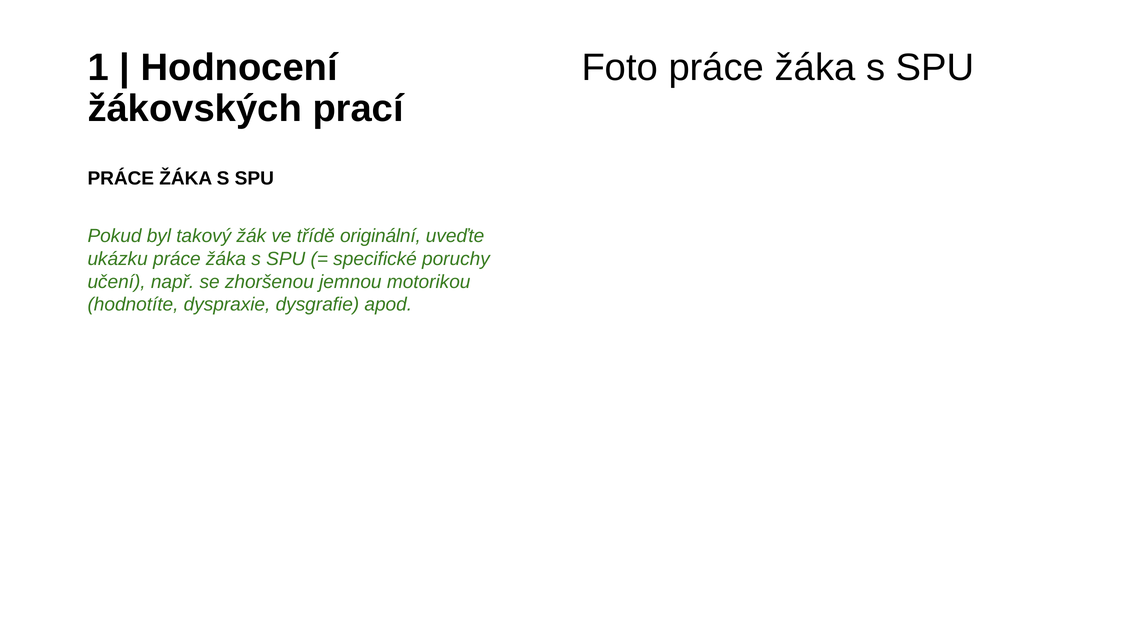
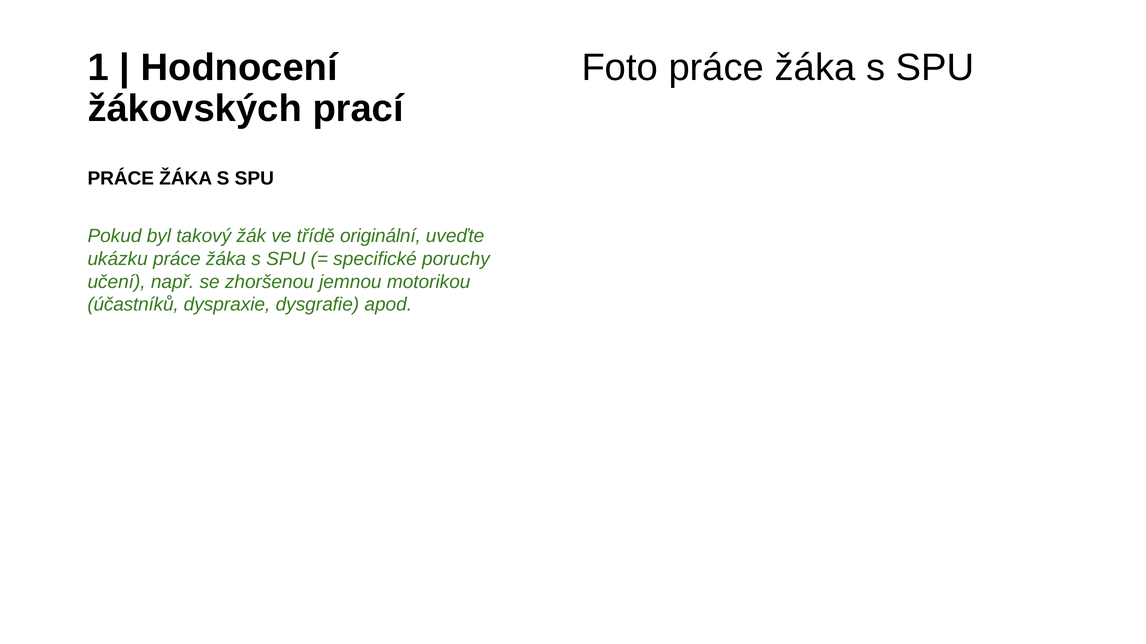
hodnotíte: hodnotíte -> účastníků
